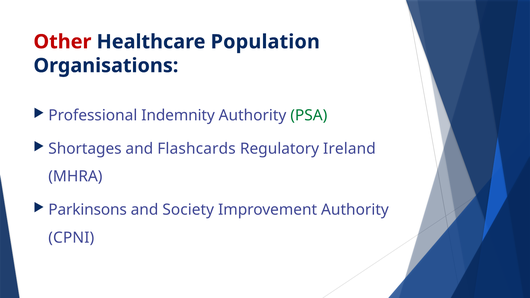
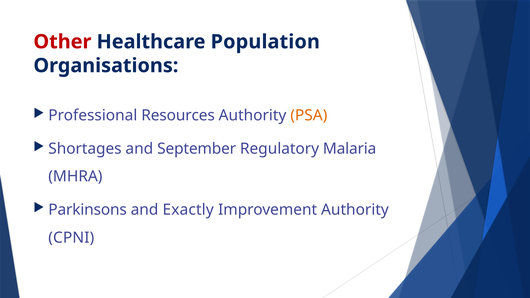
Indemnity: Indemnity -> Resources
PSA colour: green -> orange
Flashcards: Flashcards -> September
Ireland: Ireland -> Malaria
Society: Society -> Exactly
